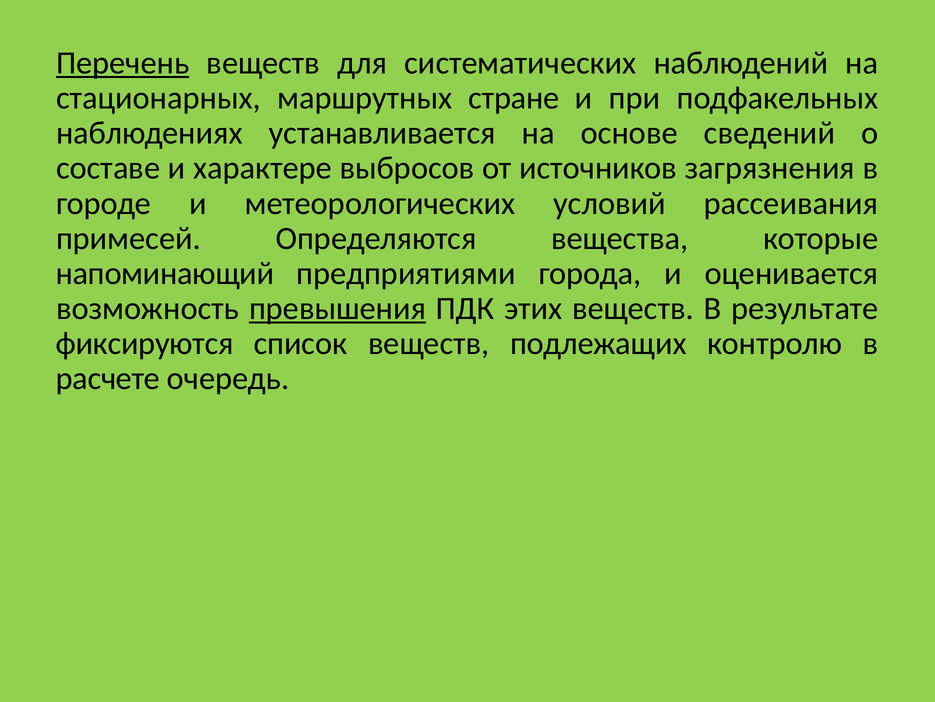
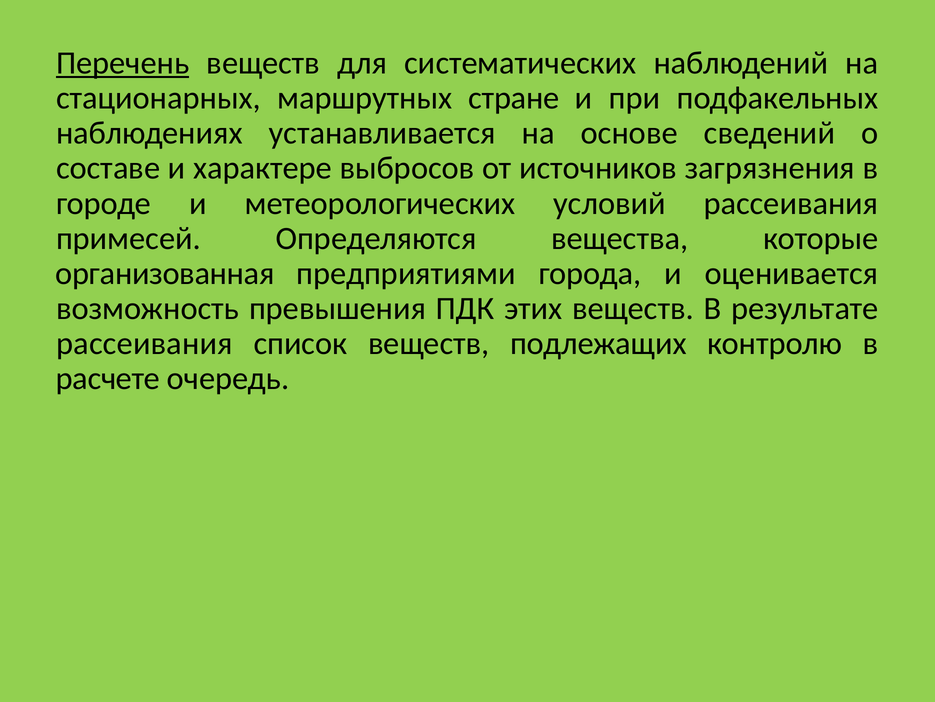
напоминающий: напоминающий -> организованная
превышения underline: present -> none
фиксируются at (145, 343): фиксируются -> рассеивания
